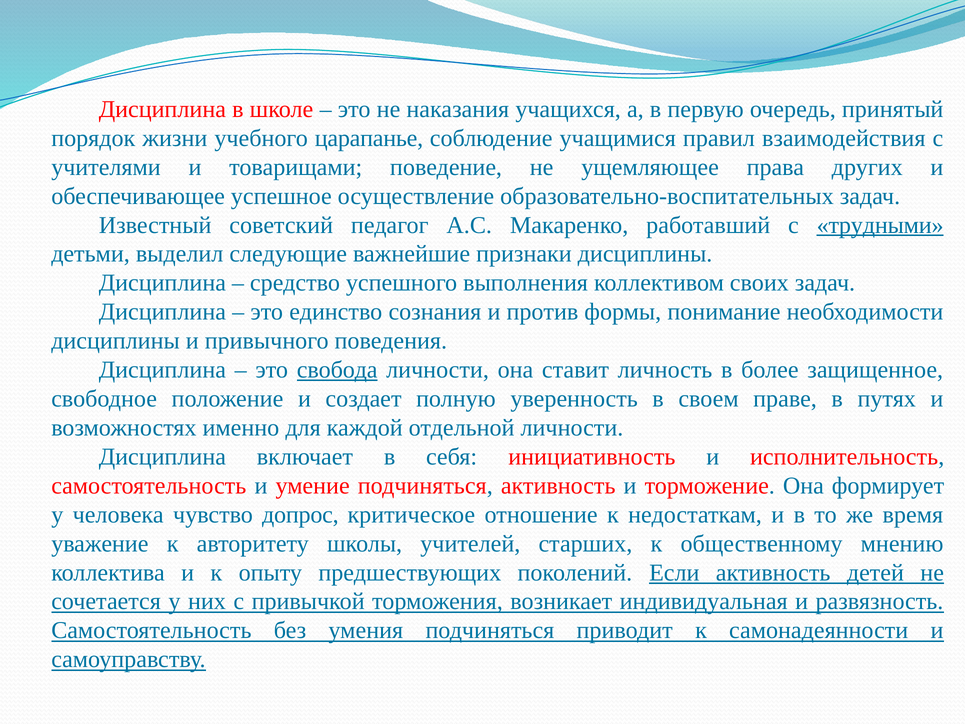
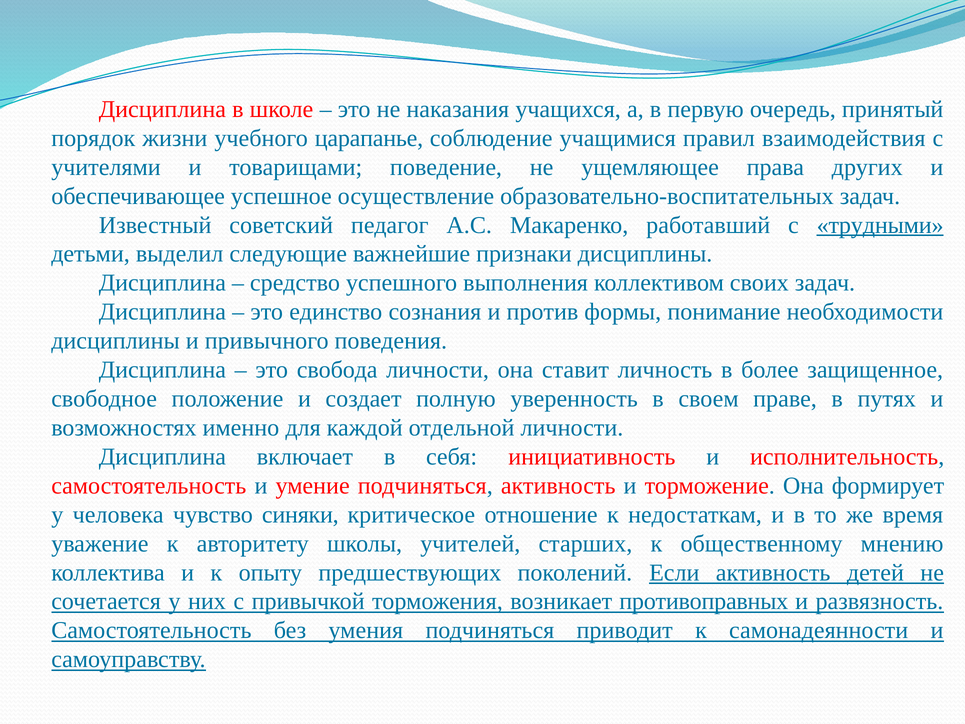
свобода underline: present -> none
допрос: допрос -> синяки
индивидуальная: индивидуальная -> противоправных
